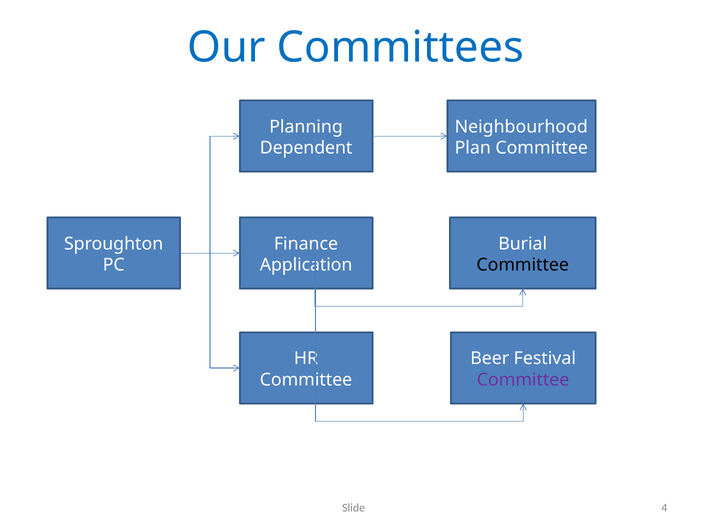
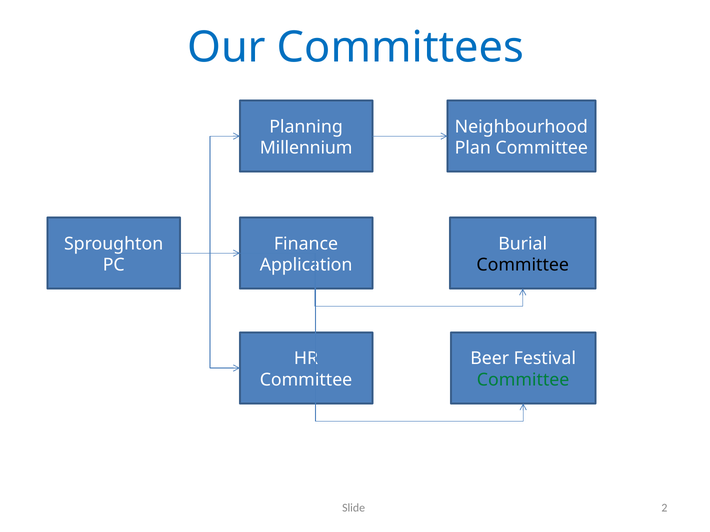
Dependent: Dependent -> Millennium
Committee at (523, 380) colour: purple -> green
4: 4 -> 2
